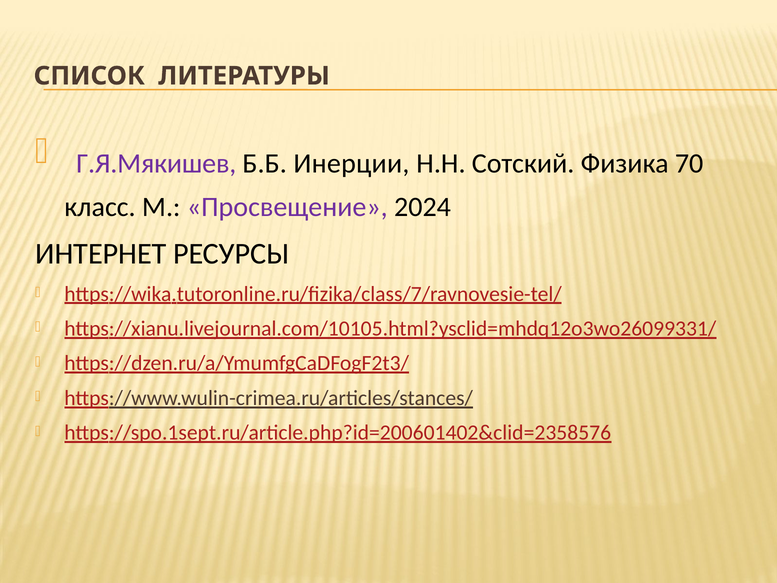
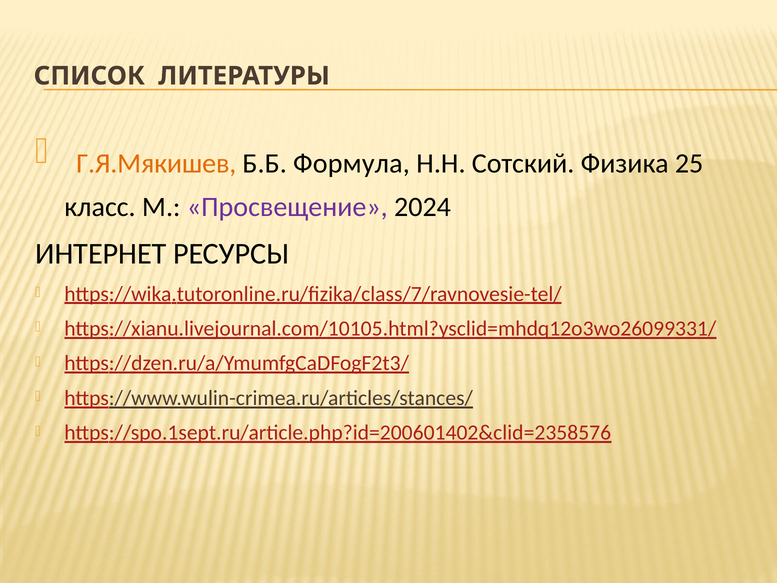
Г.Я.Мякишев colour: purple -> orange
Инерции: Инерции -> Формула
70: 70 -> 25
